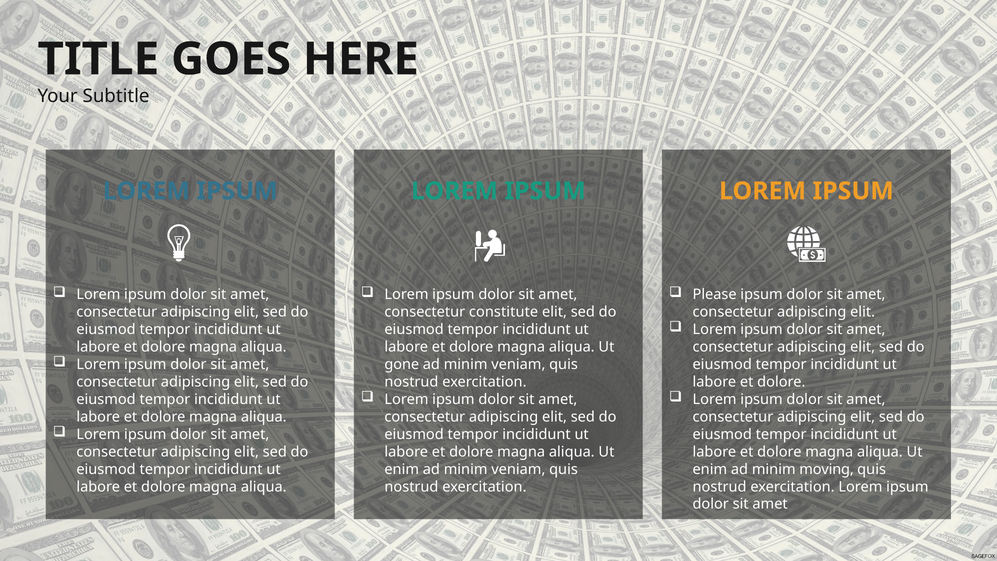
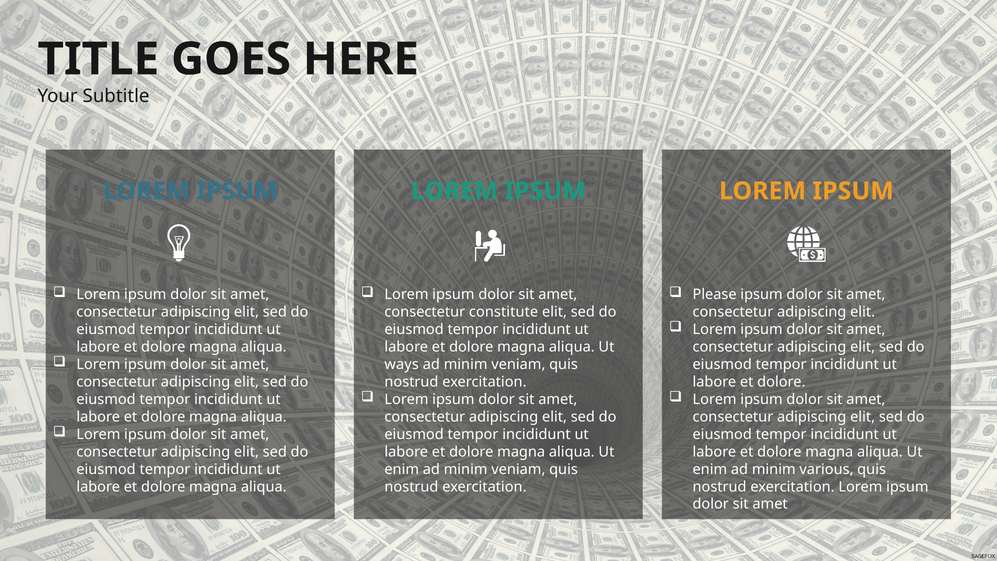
gone: gone -> ways
moving: moving -> various
